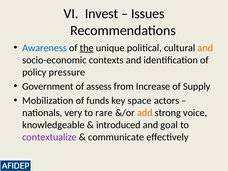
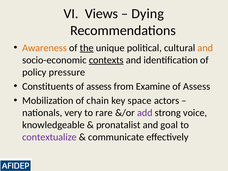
Invest: Invest -> Views
Issues: Issues -> Dying
Awareness colour: blue -> orange
contexts underline: none -> present
Government: Government -> Constituents
Increase: Increase -> Examine
Supply at (197, 86): Supply -> Assess
funds: funds -> chain
add colour: orange -> purple
introduced: introduced -> pronatalist
